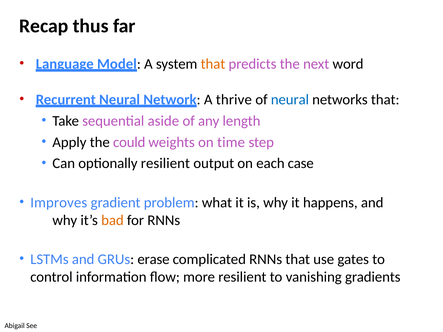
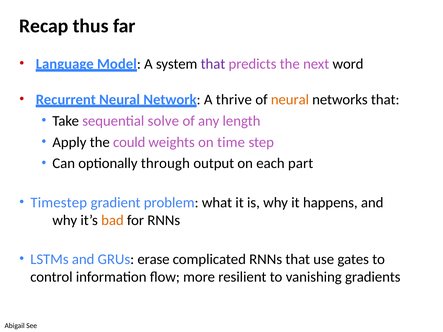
that at (213, 64) colour: orange -> purple
neural at (290, 100) colour: blue -> orange
aside: aside -> solve
optionally resilient: resilient -> through
case: case -> part
Improves: Improves -> Timestep
